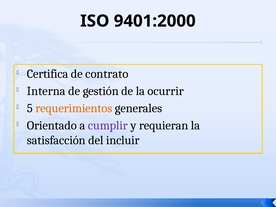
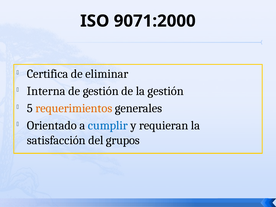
9401:2000: 9401:2000 -> 9071:2000
contrato: contrato -> eliminar
la ocurrir: ocurrir -> gestión
cumplir colour: purple -> blue
incluir: incluir -> grupos
